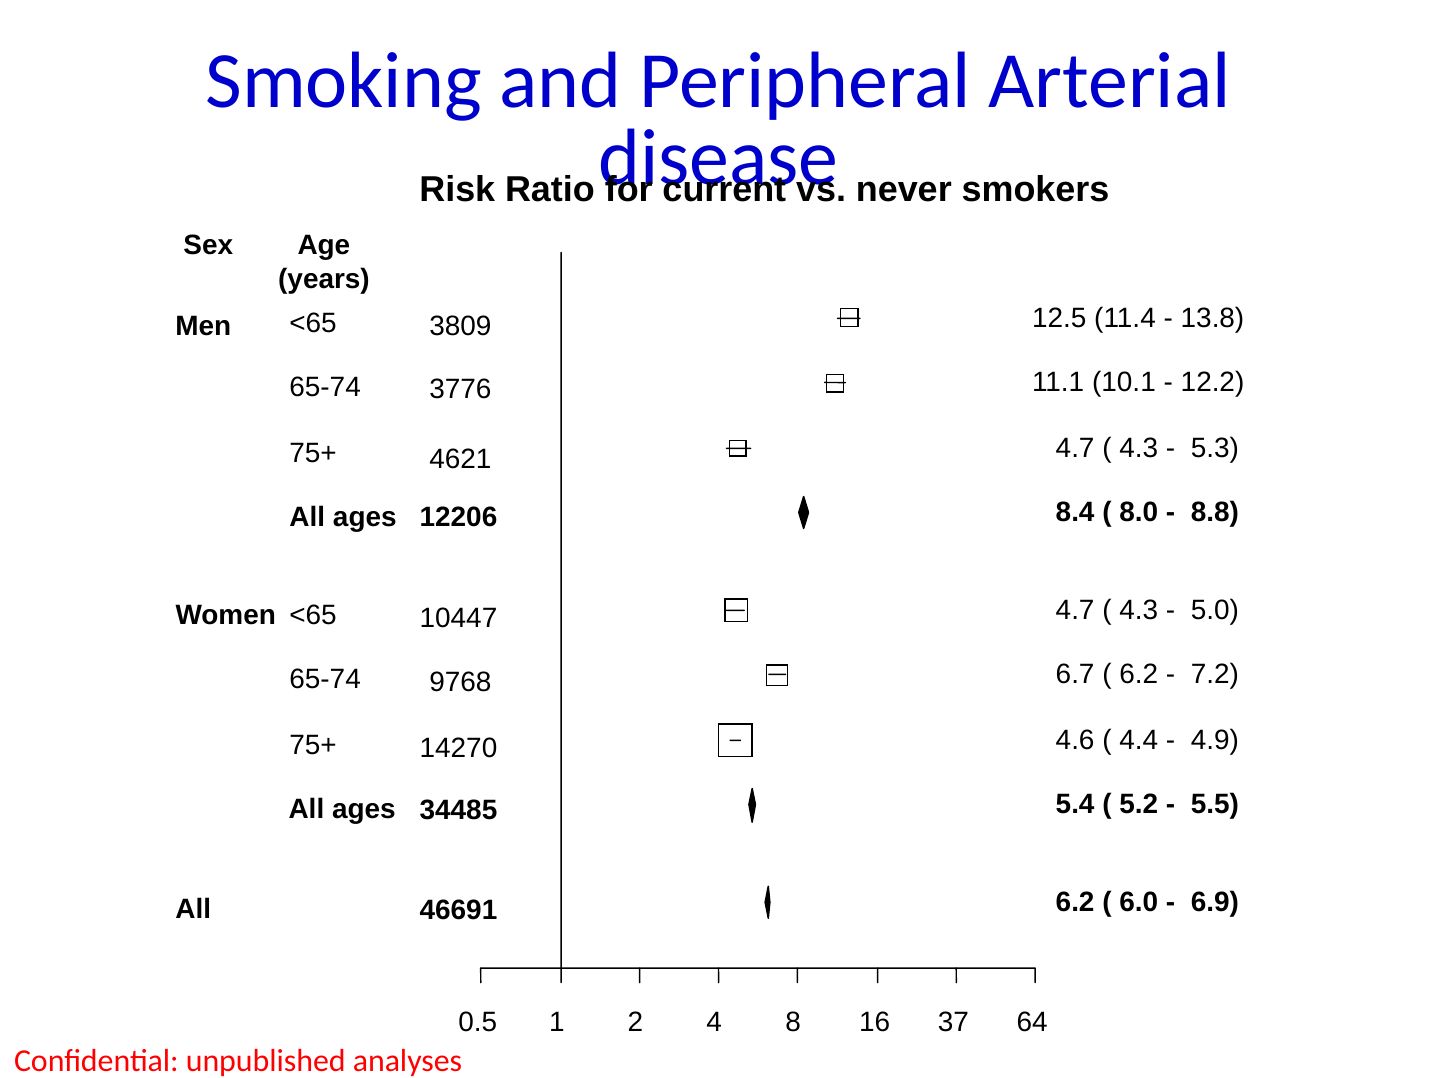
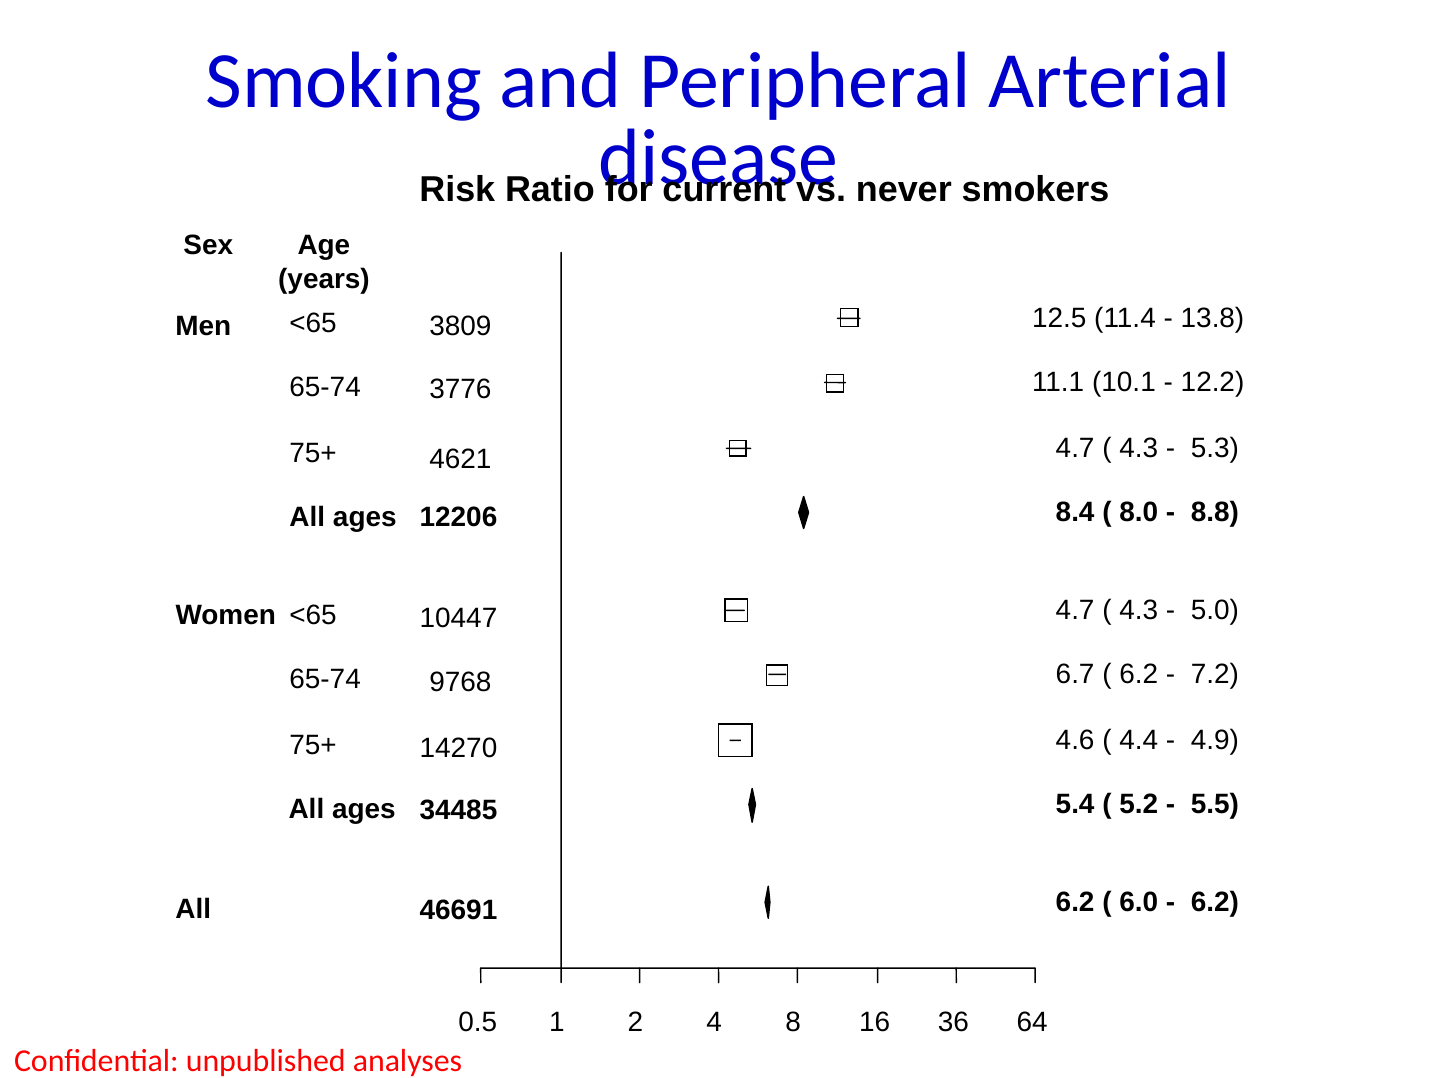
6.9 at (1215, 902): 6.9 -> 6.2
37: 37 -> 36
